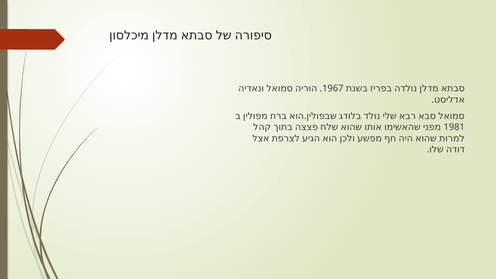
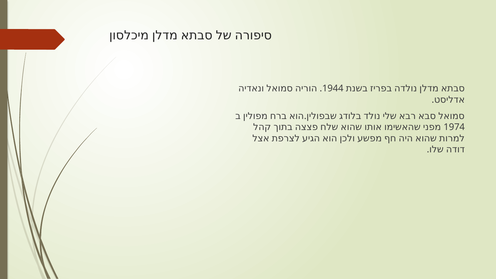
1967: 1967 -> 1944
1981: 1981 -> 1974
